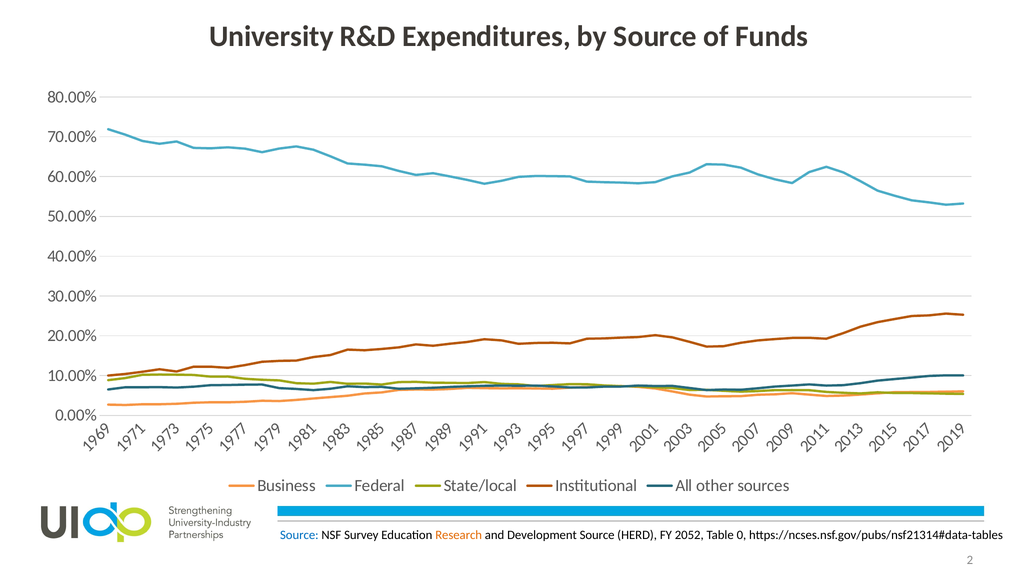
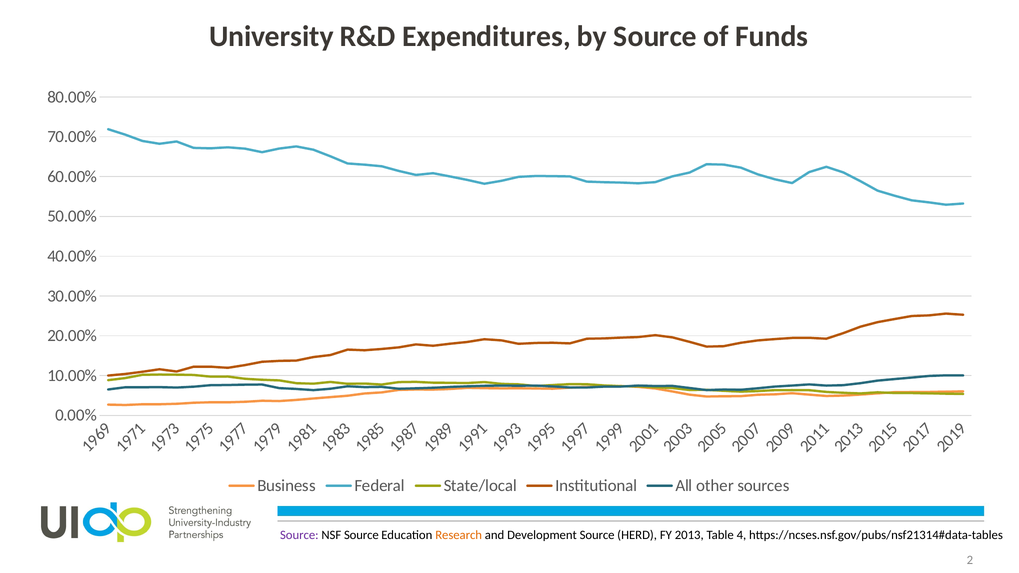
Source at (299, 535) colour: blue -> purple
NSF Survey: Survey -> Source
2052: 2052 -> 2013
Table 0: 0 -> 4
